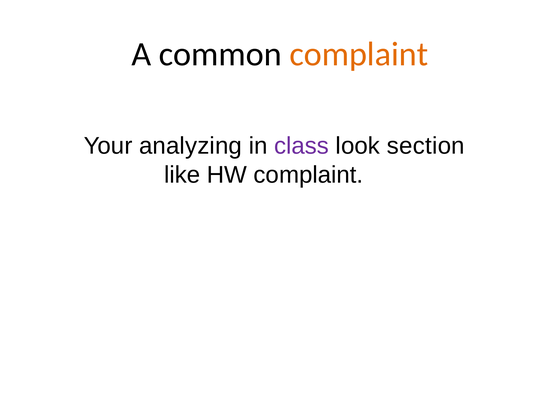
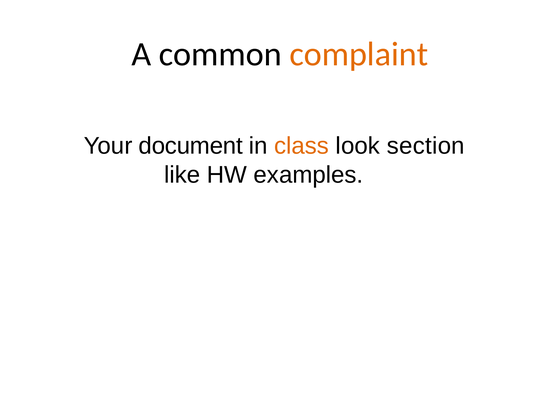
analyzing: analyzing -> document
class colour: purple -> orange
HW complaint: complaint -> examples
